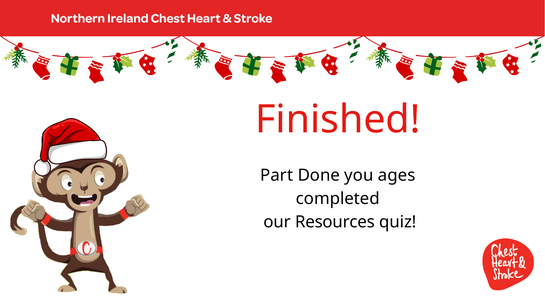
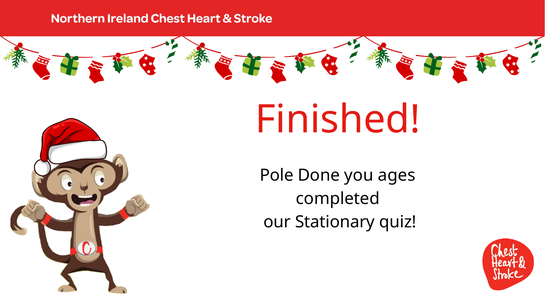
Part: Part -> Pole
Resources: Resources -> Stationary
